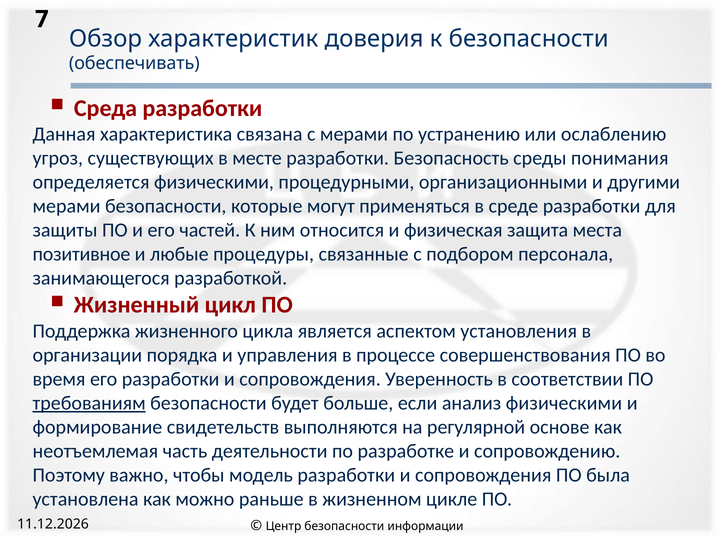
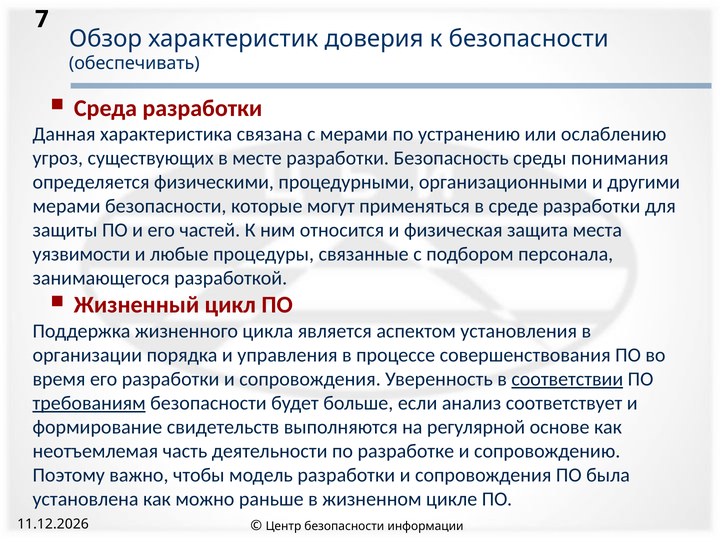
позитивное: позитивное -> уязвимости
соответствии underline: none -> present
анализ физическими: физическими -> соответствует
